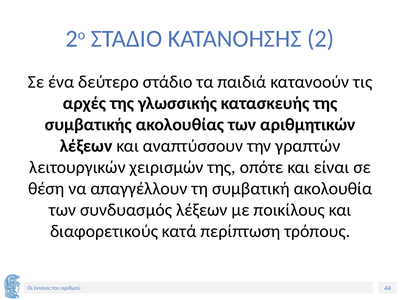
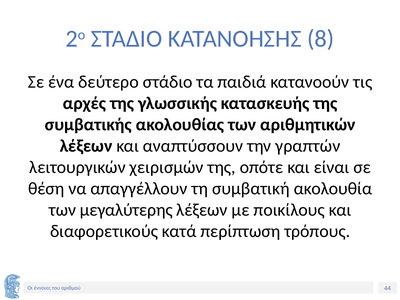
2: 2 -> 8
συνδυασμός: συνδυασμός -> μεγαλύτερης
